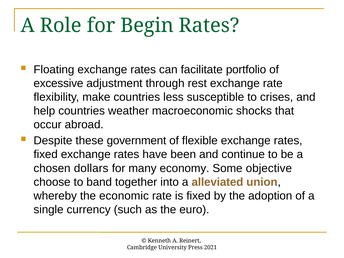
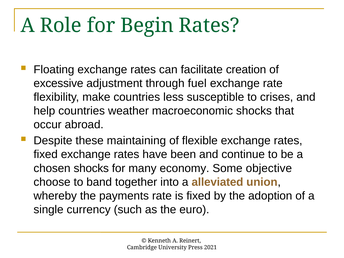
portfolio: portfolio -> creation
rest: rest -> fuel
government: government -> maintaining
chosen dollars: dollars -> shocks
economic: economic -> payments
